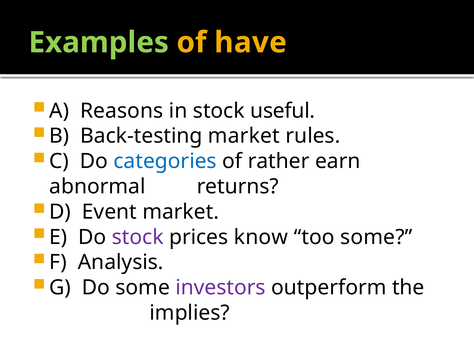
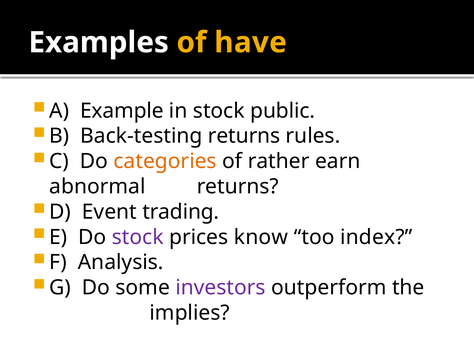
Examples colour: light green -> white
Reasons: Reasons -> Example
useful: useful -> public
Back-testing market: market -> returns
categories colour: blue -> orange
Event market: market -> trading
too some: some -> index
